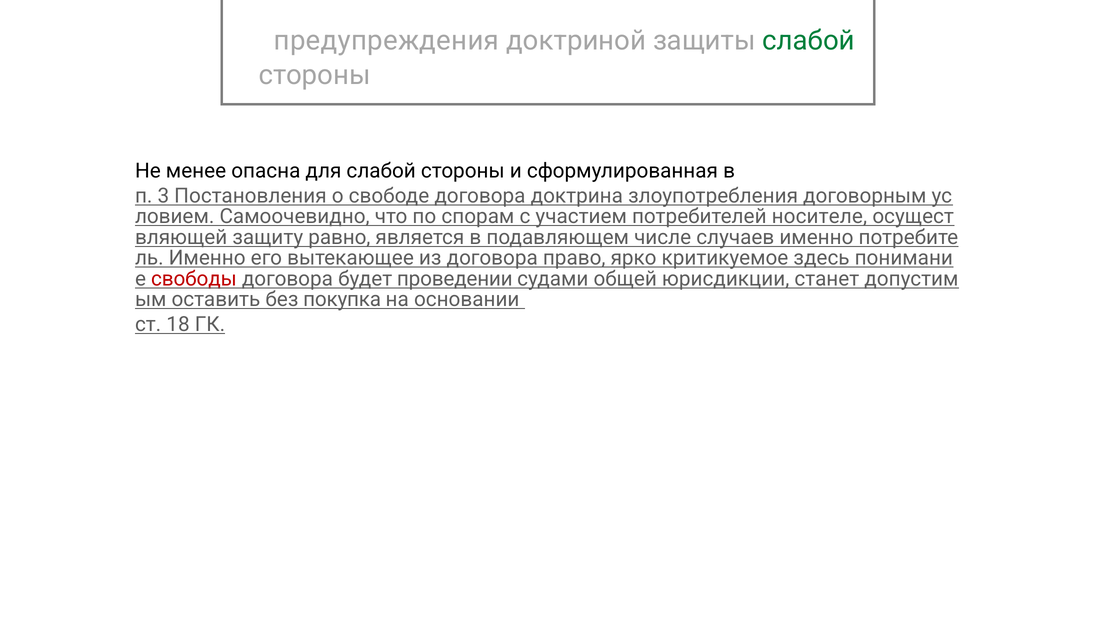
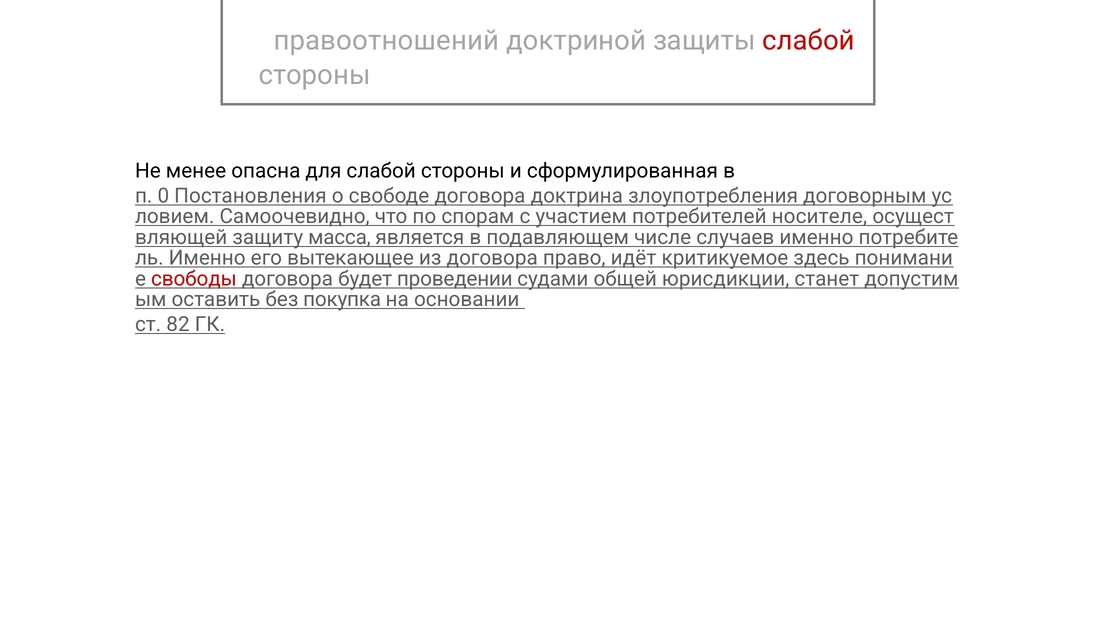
предупреждения: предупреждения -> правоотношений
слабой at (809, 41) colour: green -> red
3: 3 -> 0
равно: равно -> масса
ярко: ярко -> идёт
18: 18 -> 82
